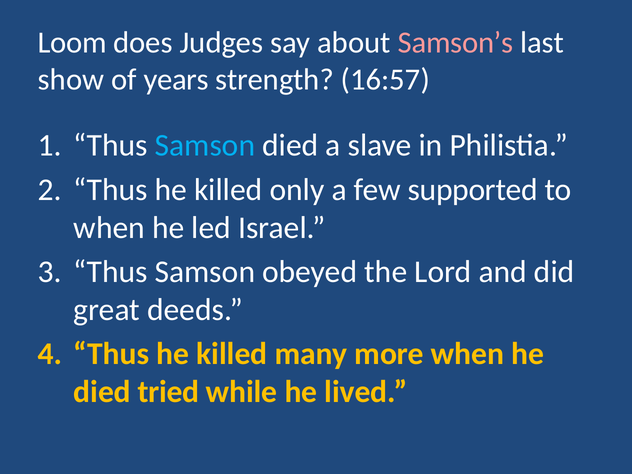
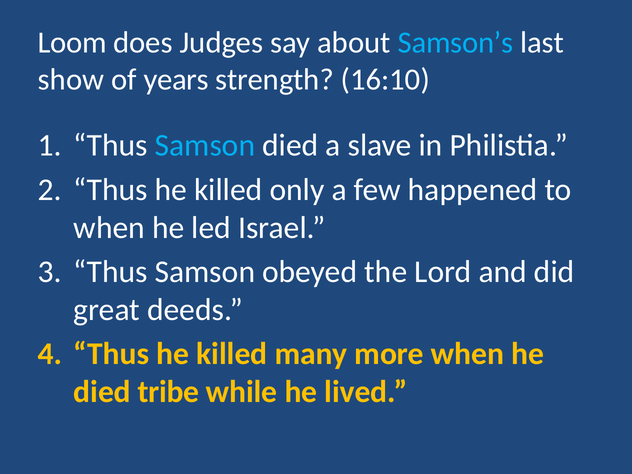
Samson’s colour: pink -> light blue
16:57: 16:57 -> 16:10
supported: supported -> happened
tried: tried -> tribe
